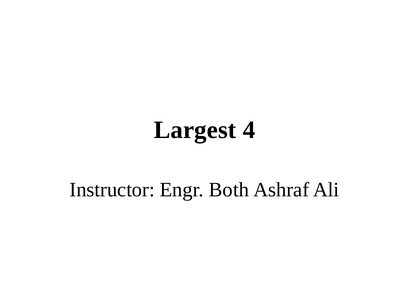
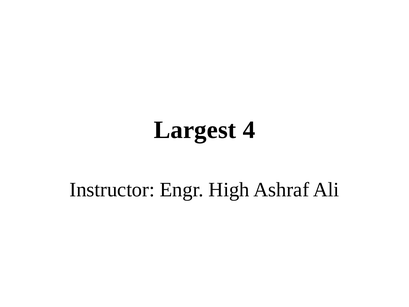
Both: Both -> High
